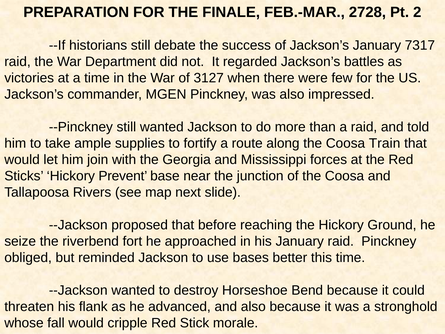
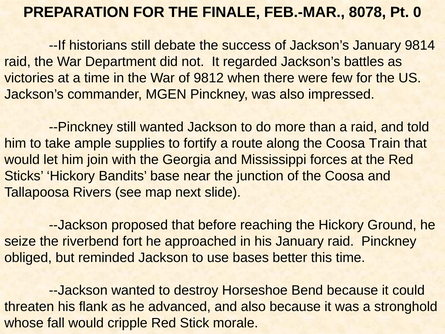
2728: 2728 -> 8078
2: 2 -> 0
7317: 7317 -> 9814
3127: 3127 -> 9812
Prevent: Prevent -> Bandits
